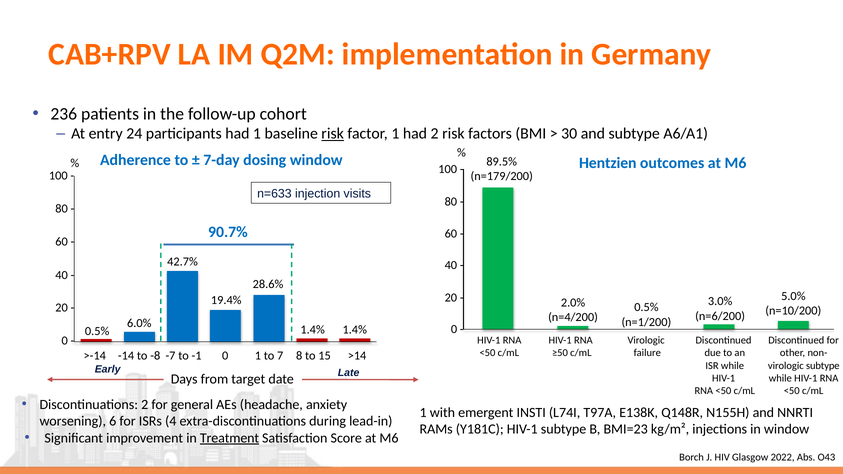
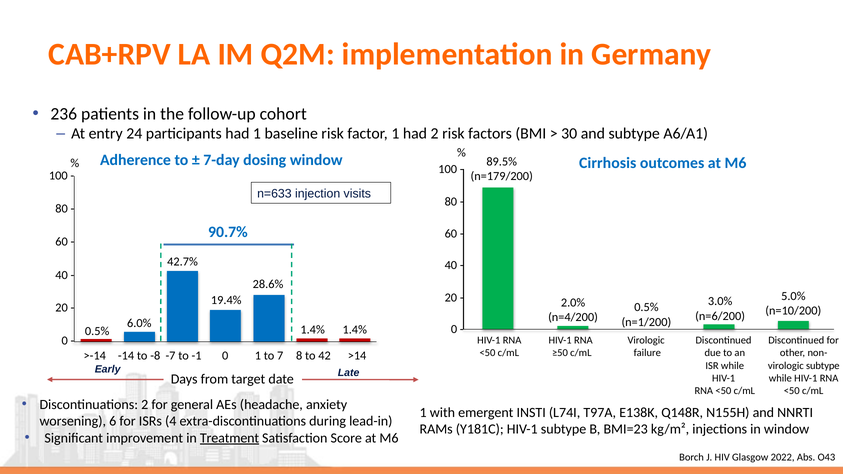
risk at (333, 134) underline: present -> none
Hentzien: Hentzien -> Cirrhosis
15: 15 -> 42
